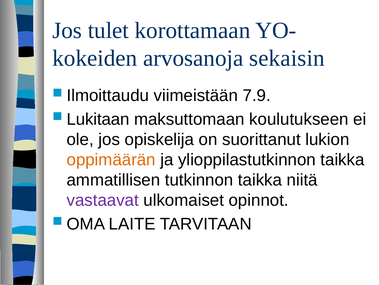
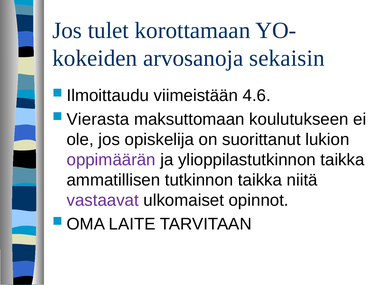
7.9: 7.9 -> 4.6
Lukitaan: Lukitaan -> Vierasta
oppimäärän colour: orange -> purple
